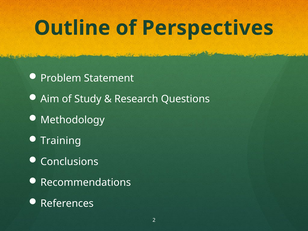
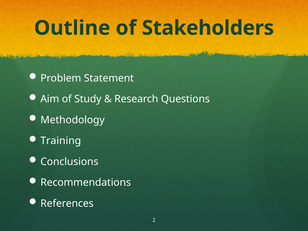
Perspectives: Perspectives -> Stakeholders
